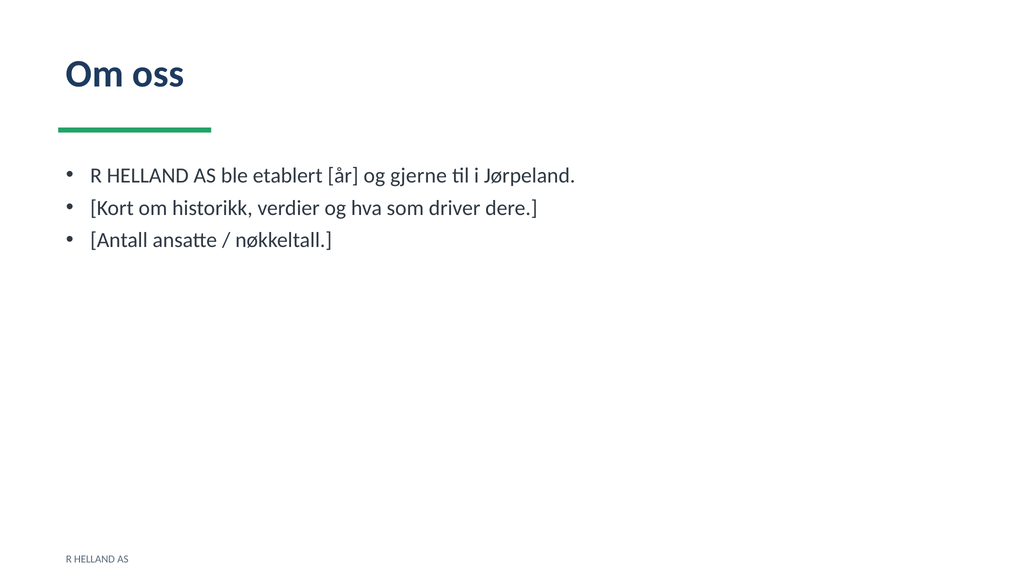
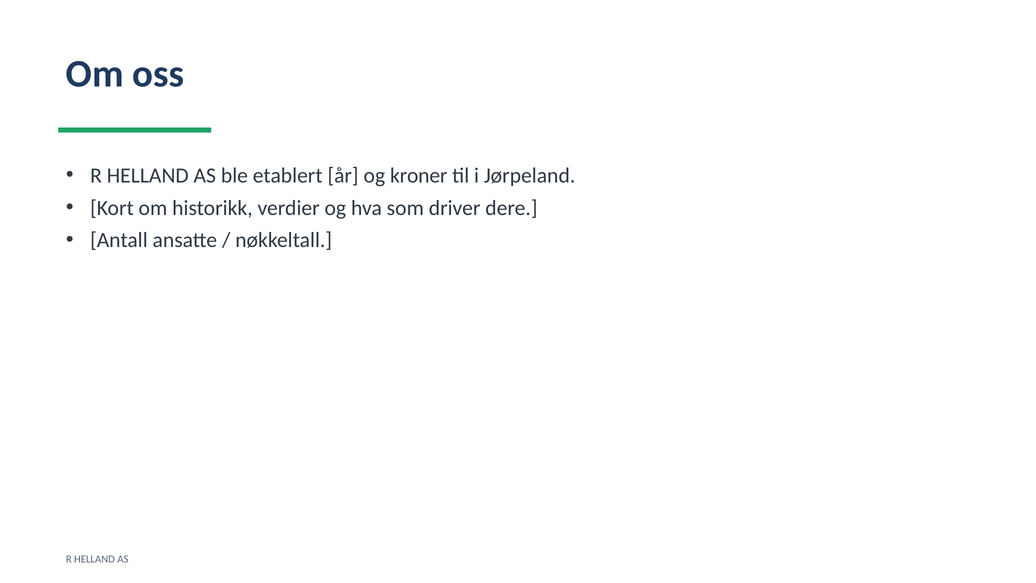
gjerne: gjerne -> kroner
